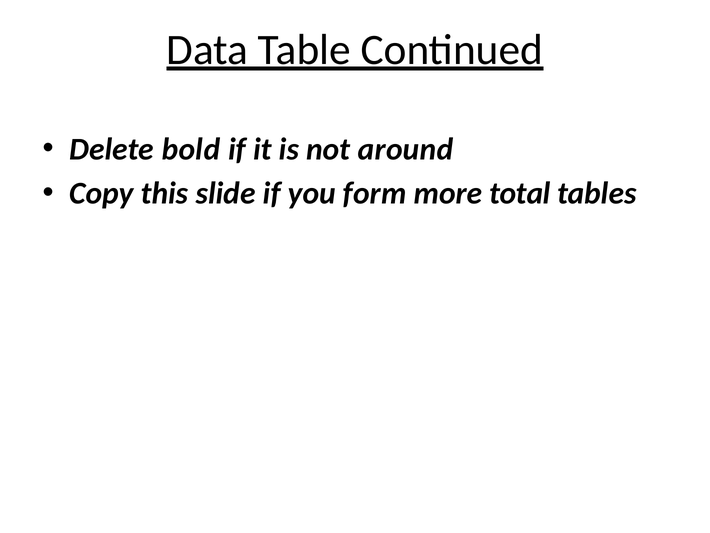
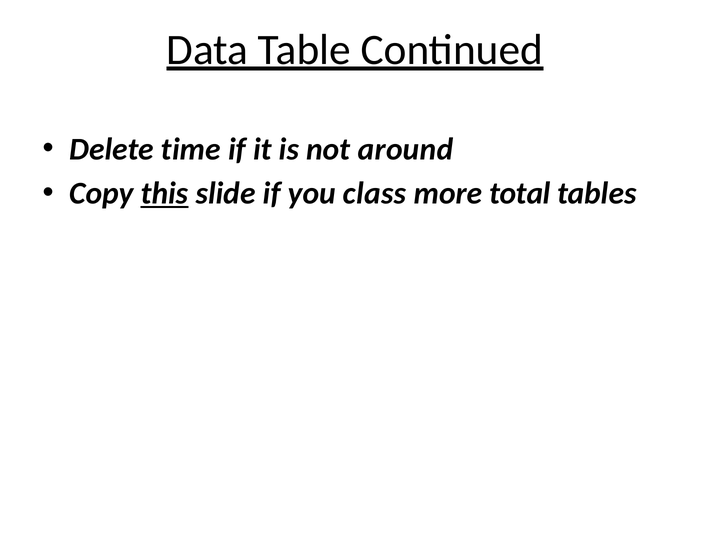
bold: bold -> time
this underline: none -> present
form: form -> class
